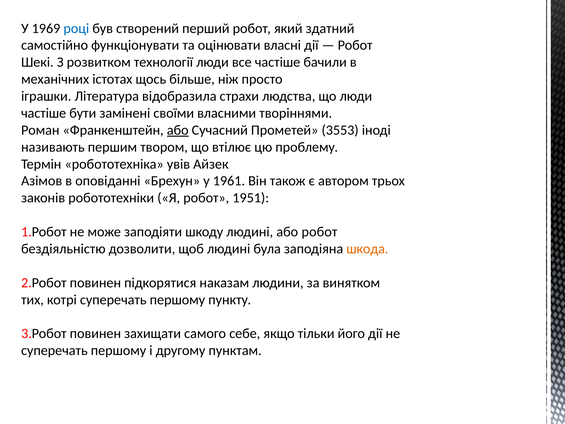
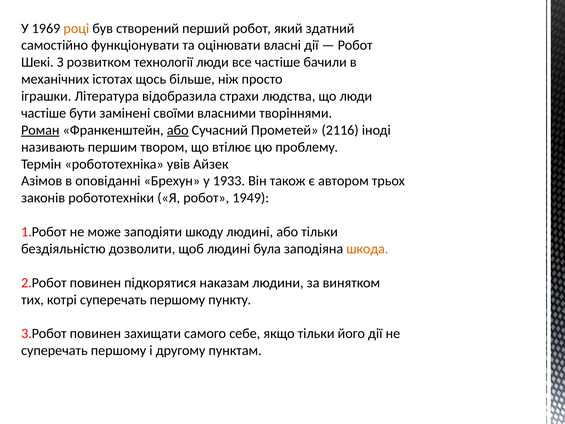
році colour: blue -> orange
Роман underline: none -> present
3553: 3553 -> 2116
1961: 1961 -> 1933
1951: 1951 -> 1949
або робот: робот -> тільки
